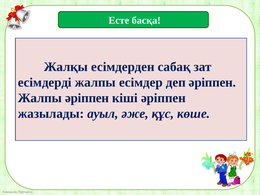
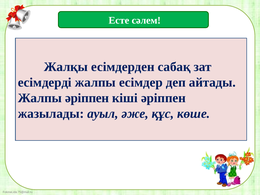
басқа: басқа -> сәлем
деп әріппен: әріппен -> айтады
